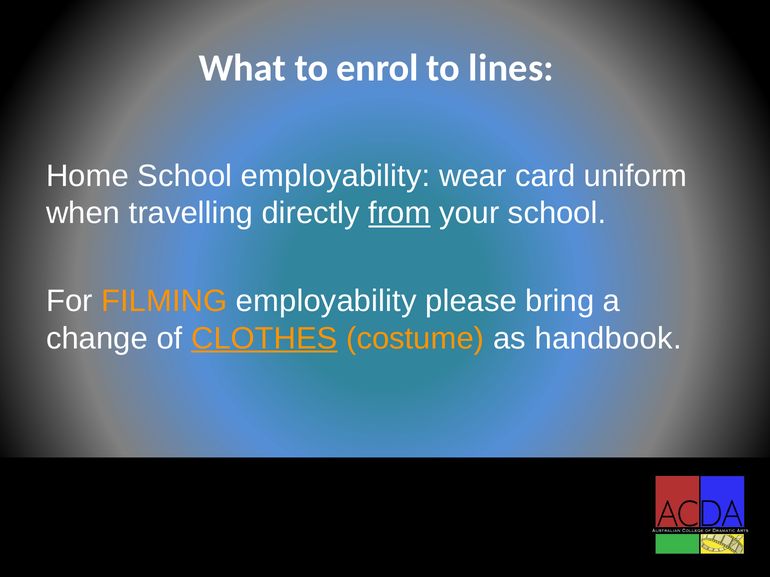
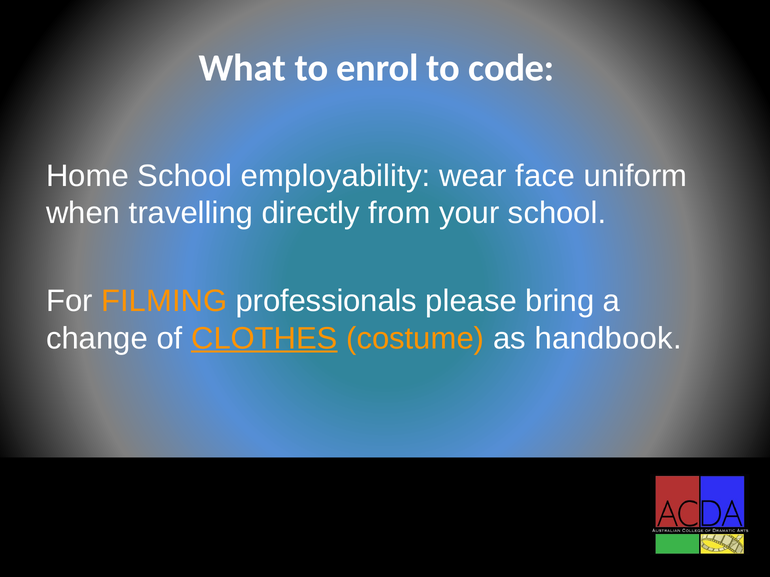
lines: lines -> code
card: card -> face
from underline: present -> none
FILMING employability: employability -> professionals
